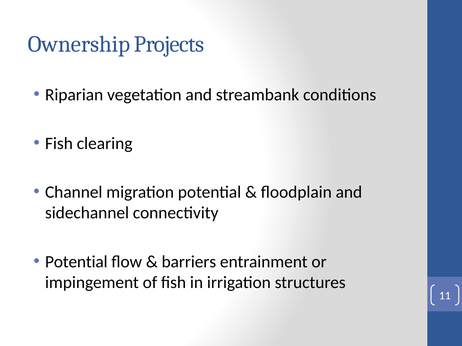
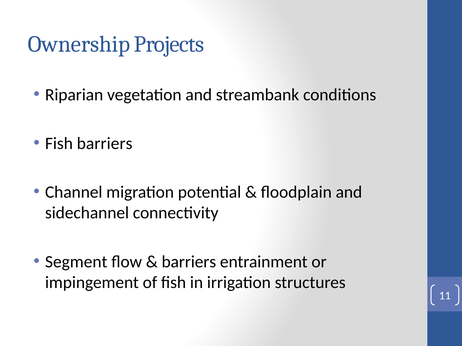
Fish clearing: clearing -> barriers
Potential at (76, 262): Potential -> Segment
